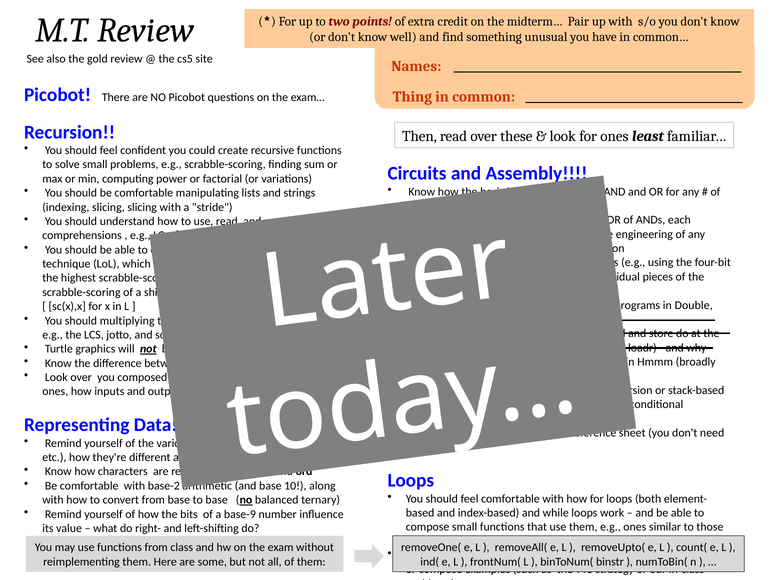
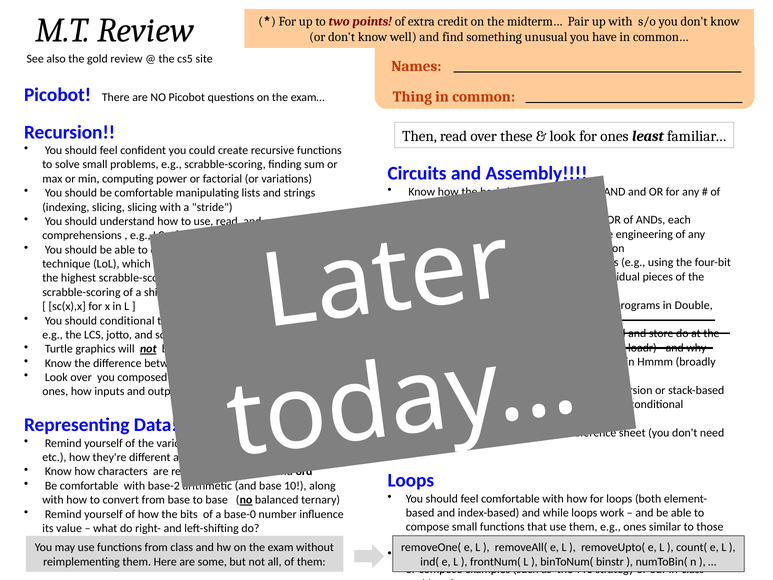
should multiplying: multiplying -> conditional
base-9: base-9 -> base-0
